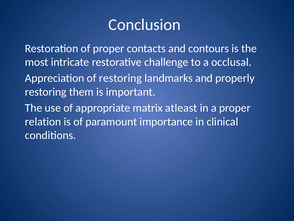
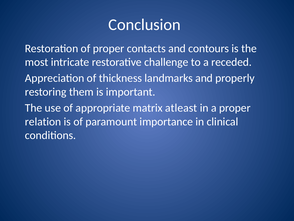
occlusal: occlusal -> receded
of restoring: restoring -> thickness
